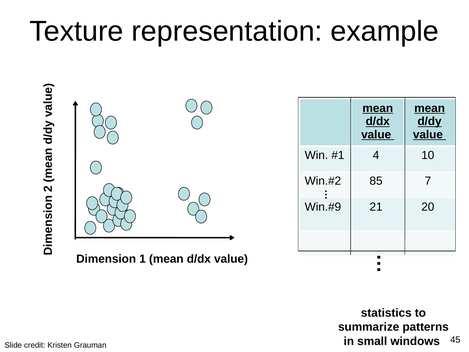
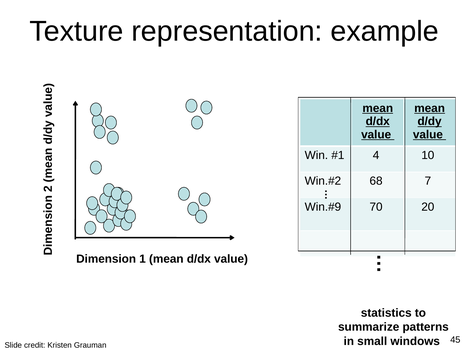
85: 85 -> 68
21: 21 -> 70
